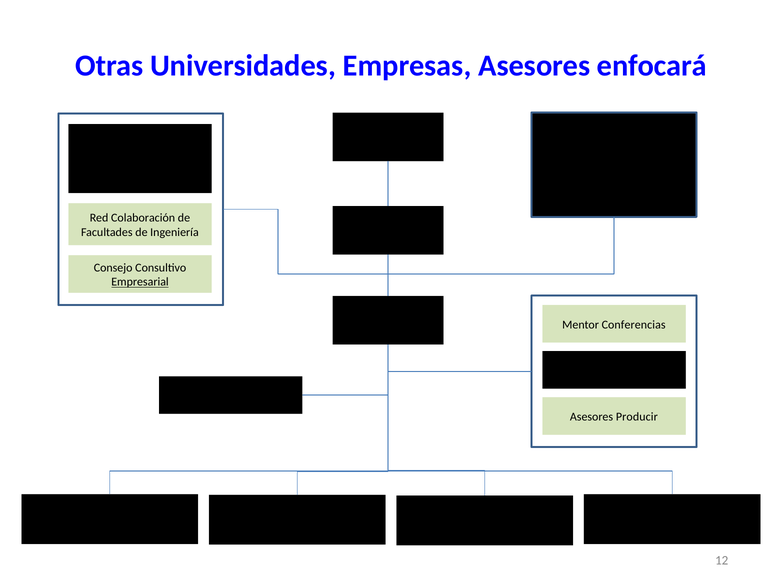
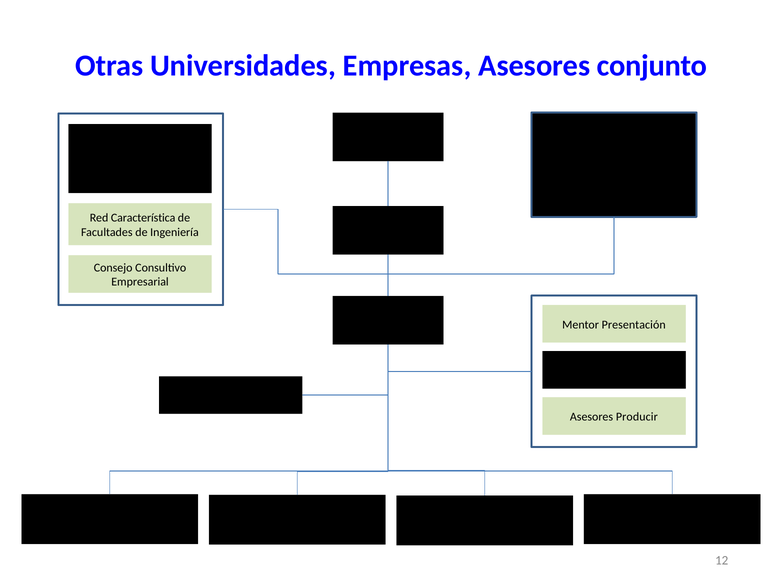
enfocará: enfocará -> conjunto
Colaboración: Colaboración -> Característica
Empresarial underline: present -> none
Mentor Conferencias: Conferencias -> Presentación
